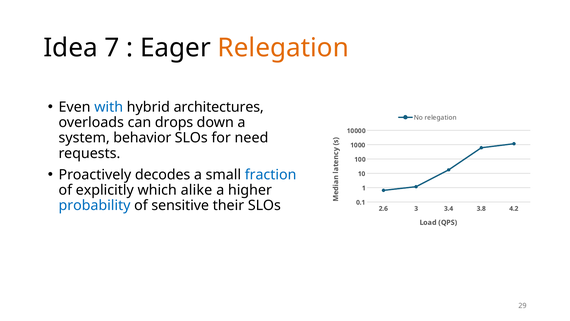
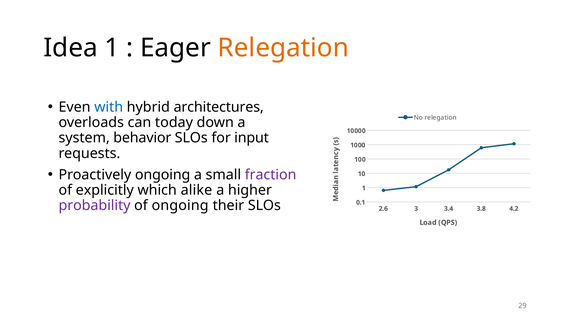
Idea 7: 7 -> 1
drops: drops -> today
need: need -> input
Proactively decodes: decodes -> ongoing
fraction colour: blue -> purple
probability colour: blue -> purple
of sensitive: sensitive -> ongoing
